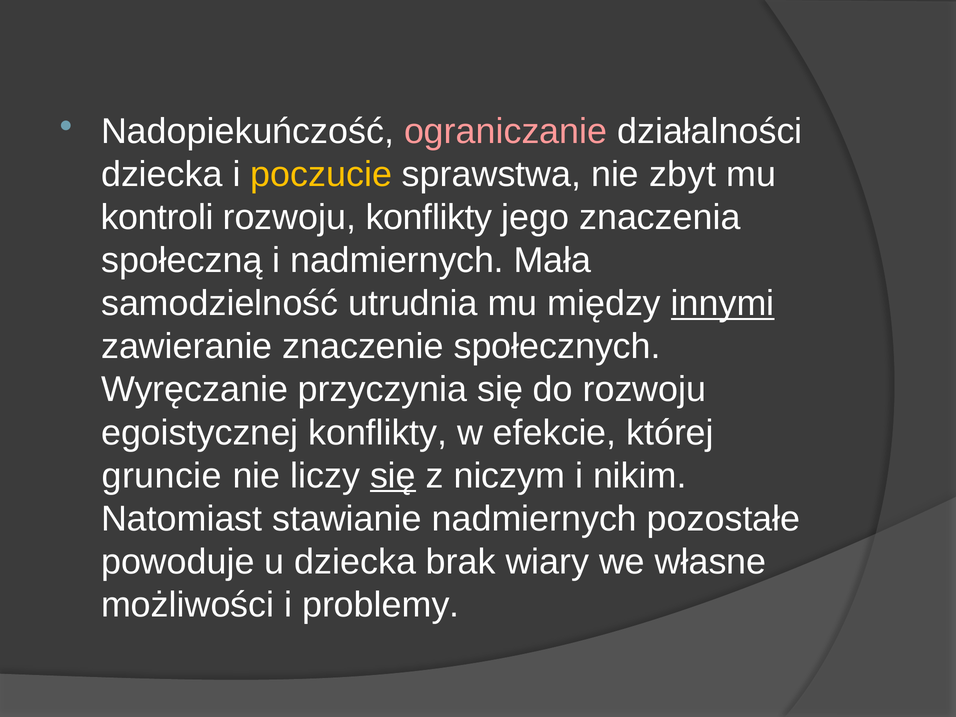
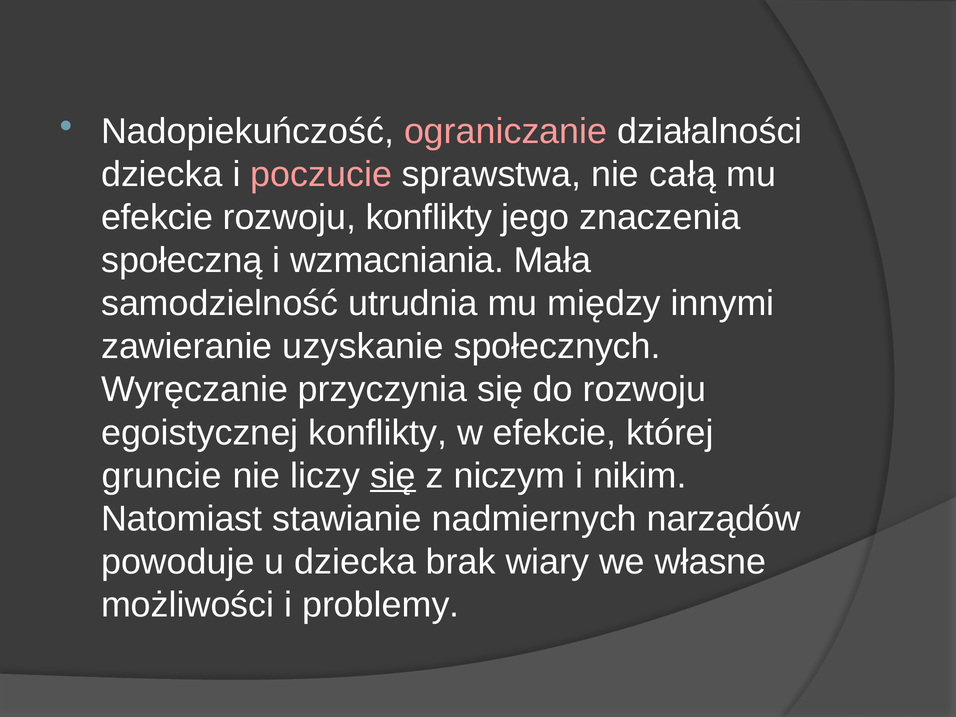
poczucie colour: yellow -> pink
zbyt: zbyt -> całą
kontroli at (157, 217): kontroli -> efekcie
i nadmiernych: nadmiernych -> wzmacniania
innymi underline: present -> none
znaczenie: znaczenie -> uzyskanie
pozostałe: pozostałe -> narządów
